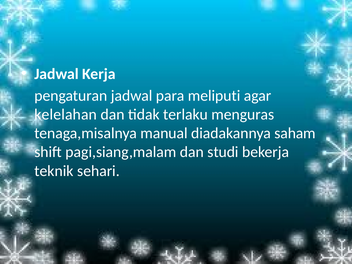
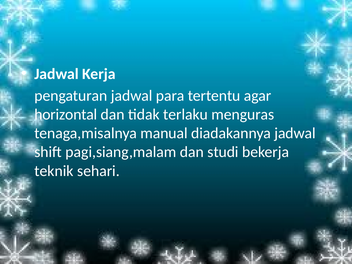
meliputi: meliputi -> tertentu
kelelahan: kelelahan -> horizontal
diadakannya saham: saham -> jadwal
